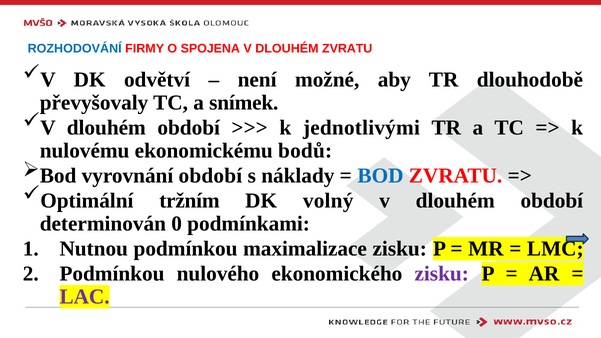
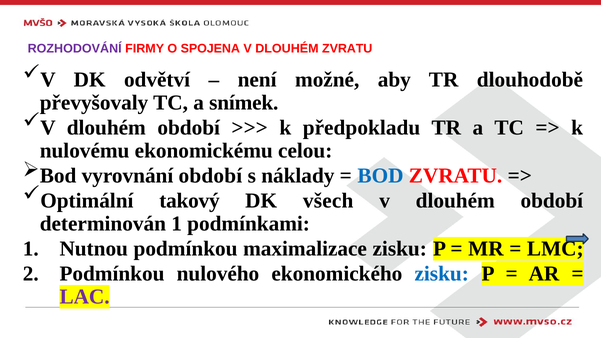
ROZHODOVÁNÍ colour: blue -> purple
jednotlivými: jednotlivými -> předpokladu
bodů: bodů -> celou
tržním: tržním -> takový
volný: volný -> všech
determinován 0: 0 -> 1
zisku at (442, 274) colour: purple -> blue
